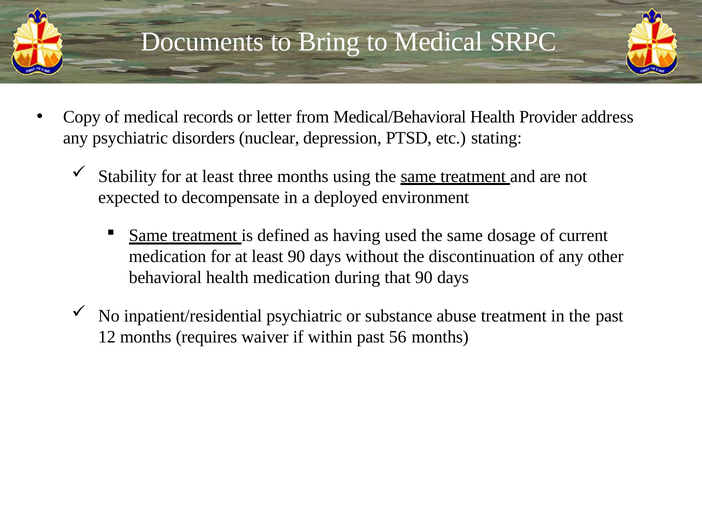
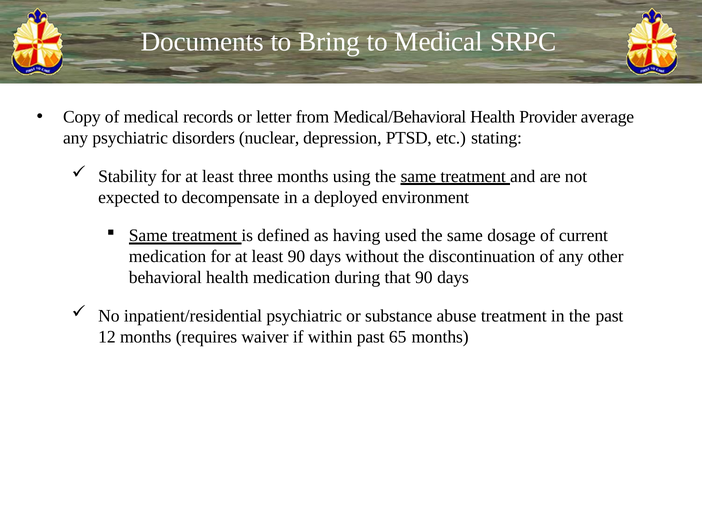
address: address -> average
56: 56 -> 65
